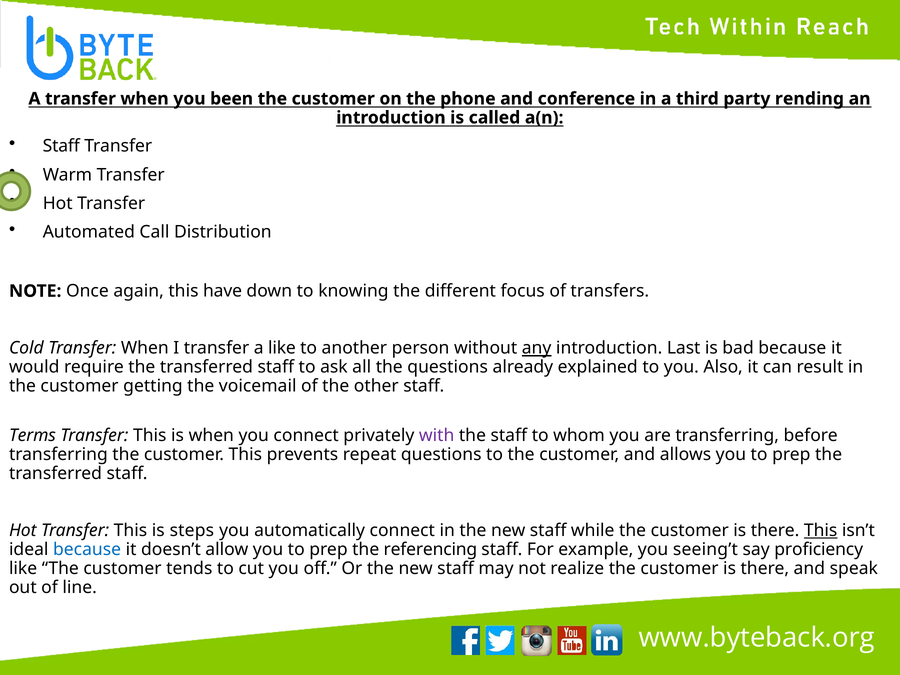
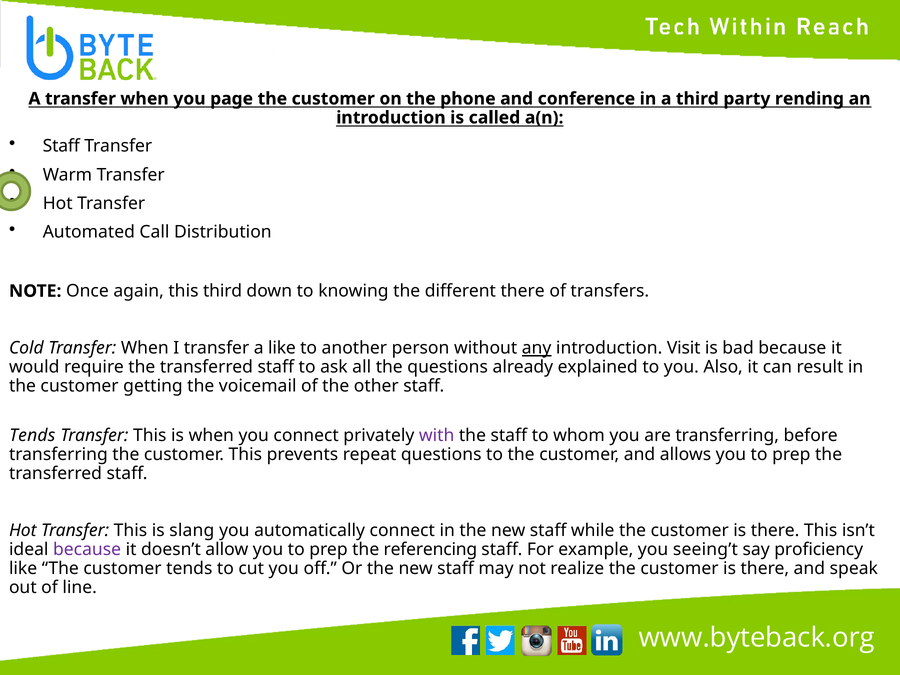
been: been -> page
this have: have -> third
different focus: focus -> there
Last: Last -> Visit
Terms at (32, 436): Terms -> Tends
steps: steps -> slang
This at (821, 531) underline: present -> none
because at (87, 549) colour: blue -> purple
